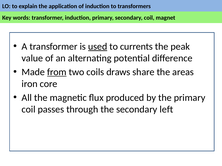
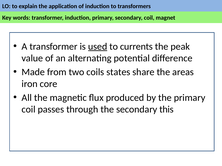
from underline: present -> none
draws: draws -> states
left: left -> this
